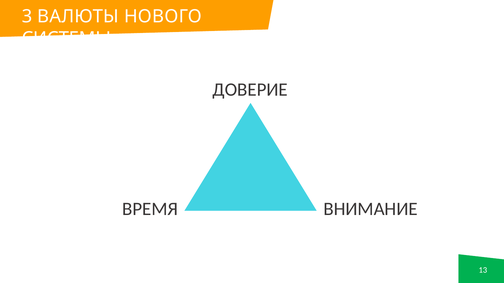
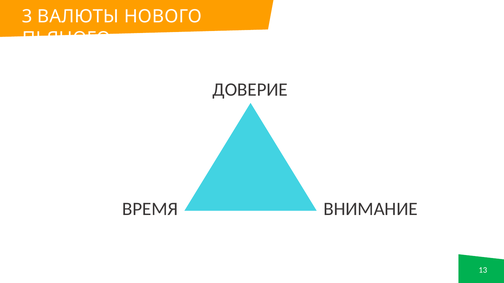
СИСТЕМЫ: СИСТЕМЫ -> ПЬЯНОГО
